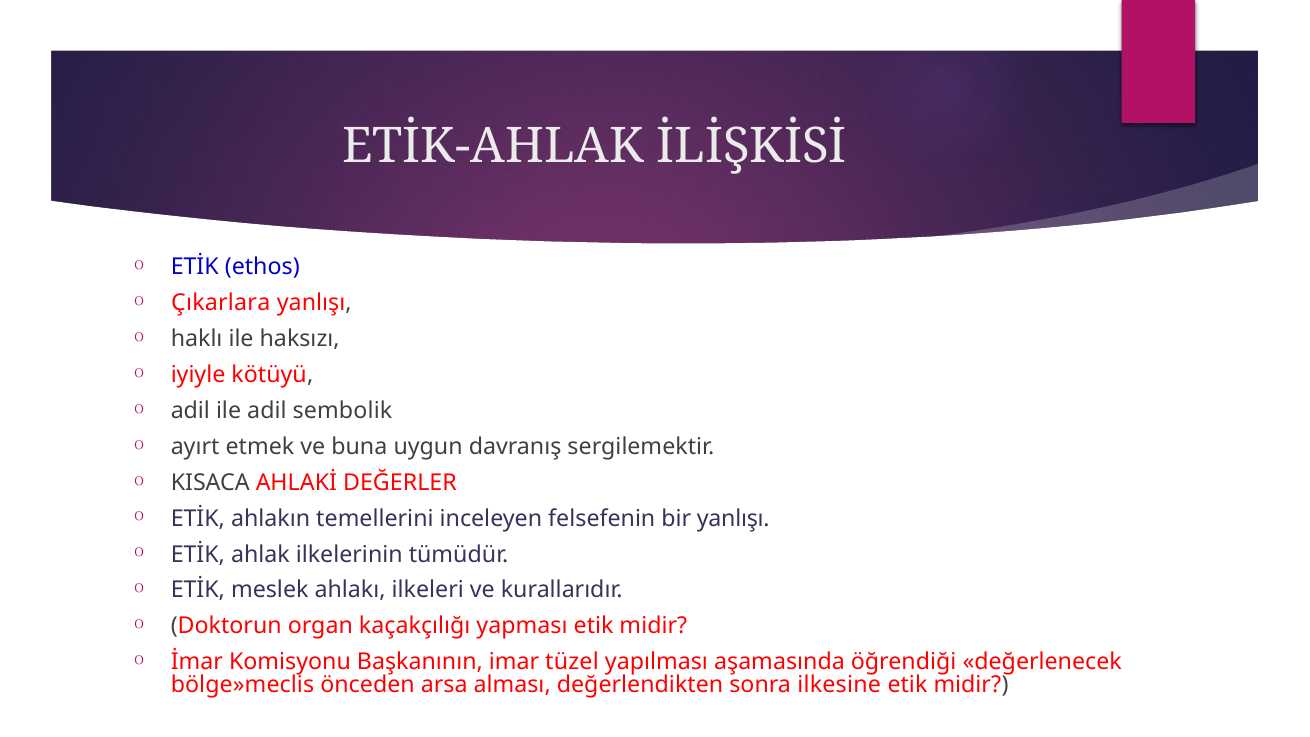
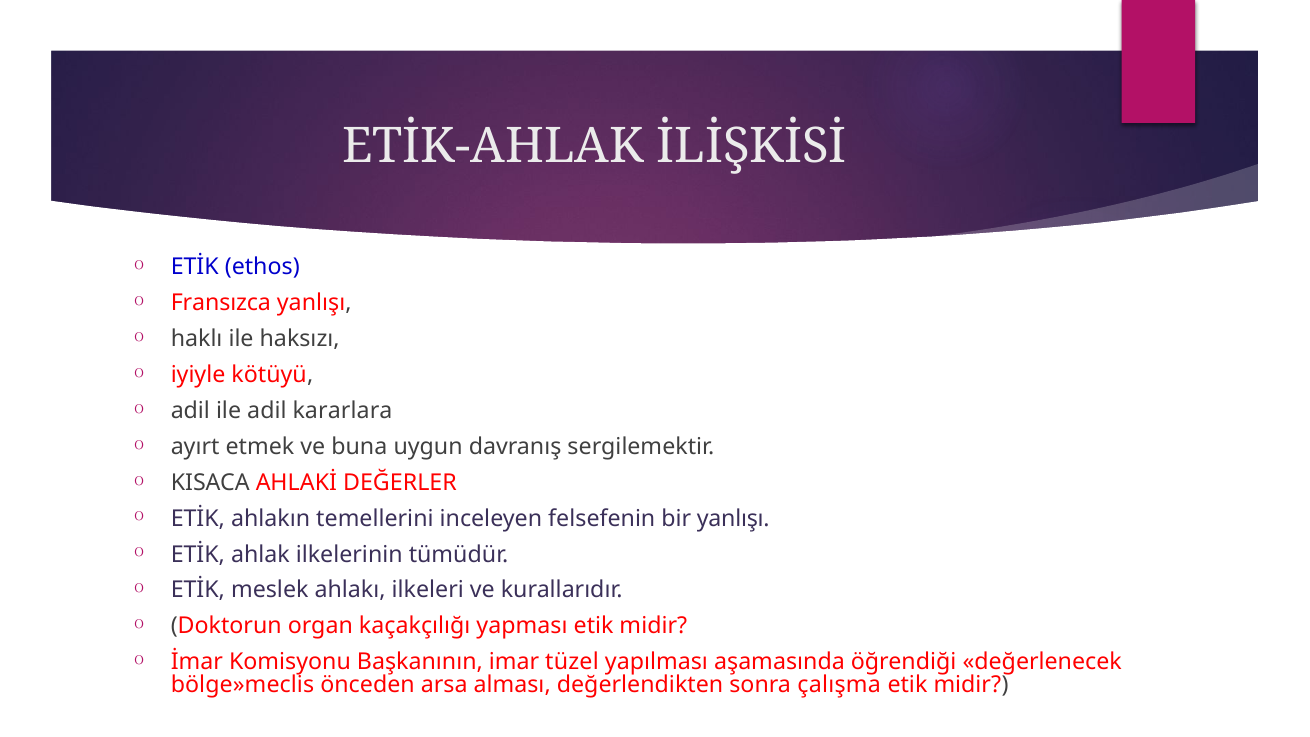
Çıkarlara: Çıkarlara -> Fransızca
sembolik: sembolik -> kararlara
ilkesine: ilkesine -> çalışma
